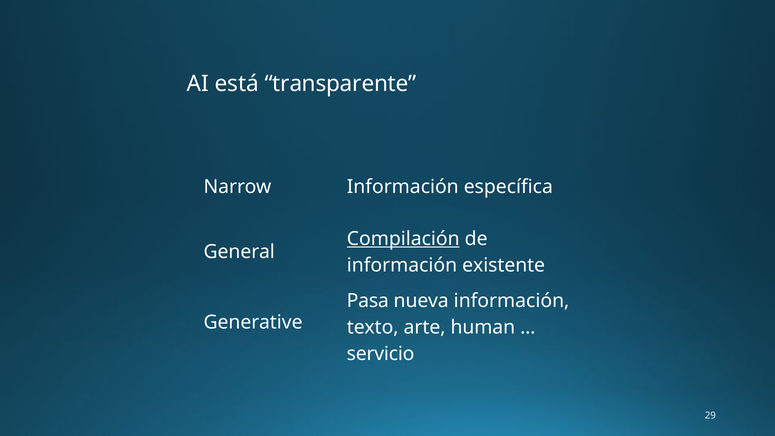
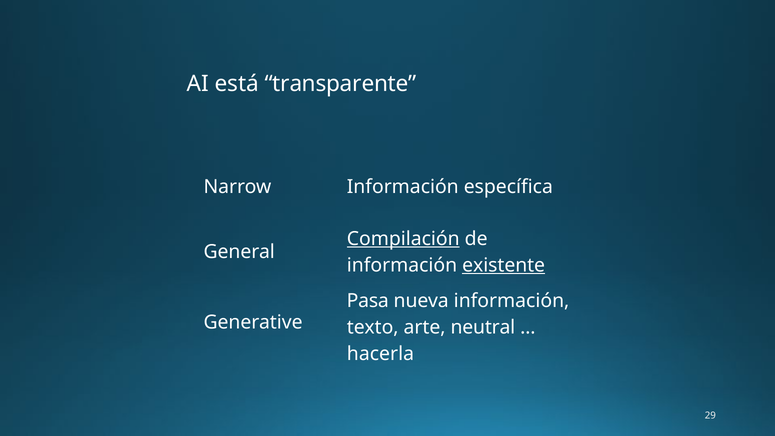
existente underline: none -> present
human: human -> neutral
servicio: servicio -> hacerla
